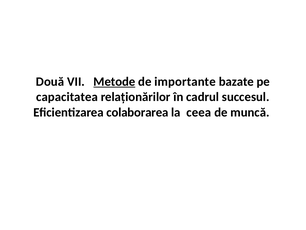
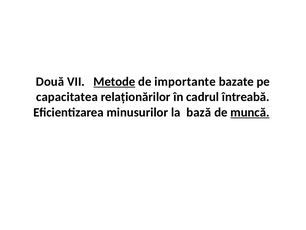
succesul: succesul -> întreabă
colaborarea: colaborarea -> minusurilor
ceea: ceea -> bază
muncă underline: none -> present
